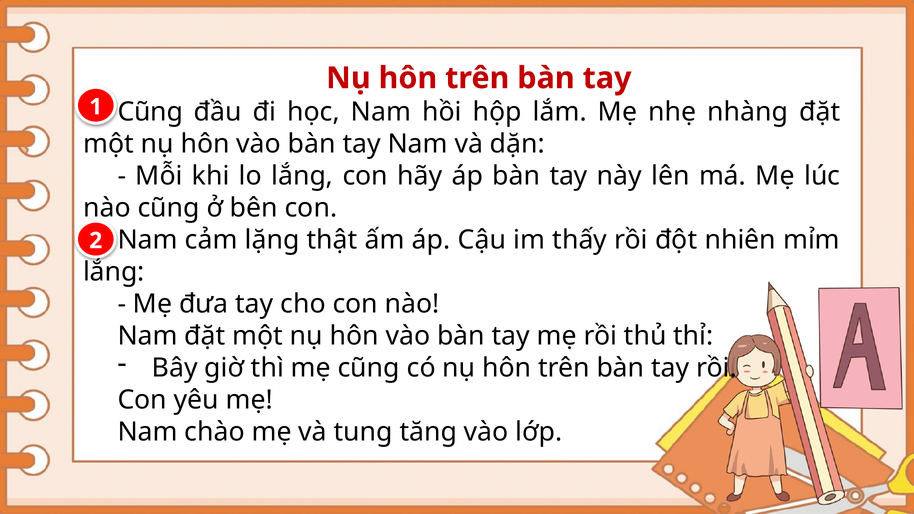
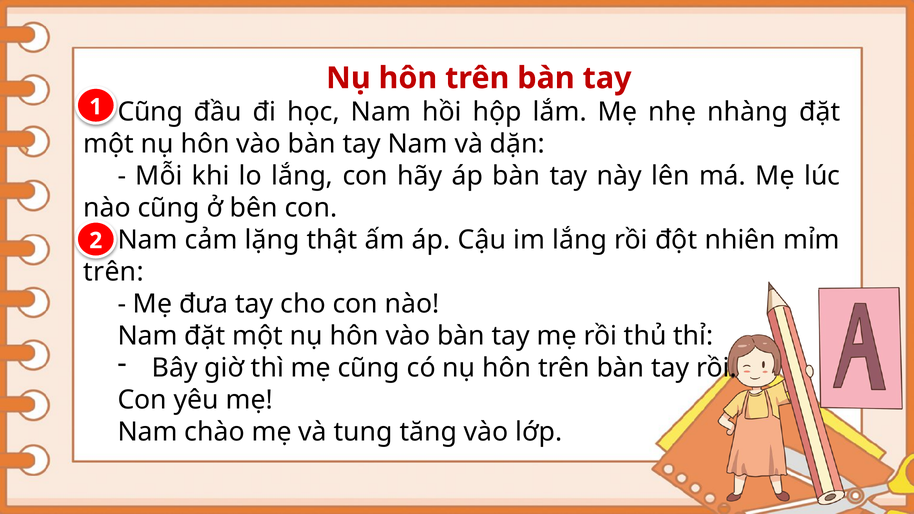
im thấy: thấy -> lắng
lắng at (114, 272): lắng -> trên
